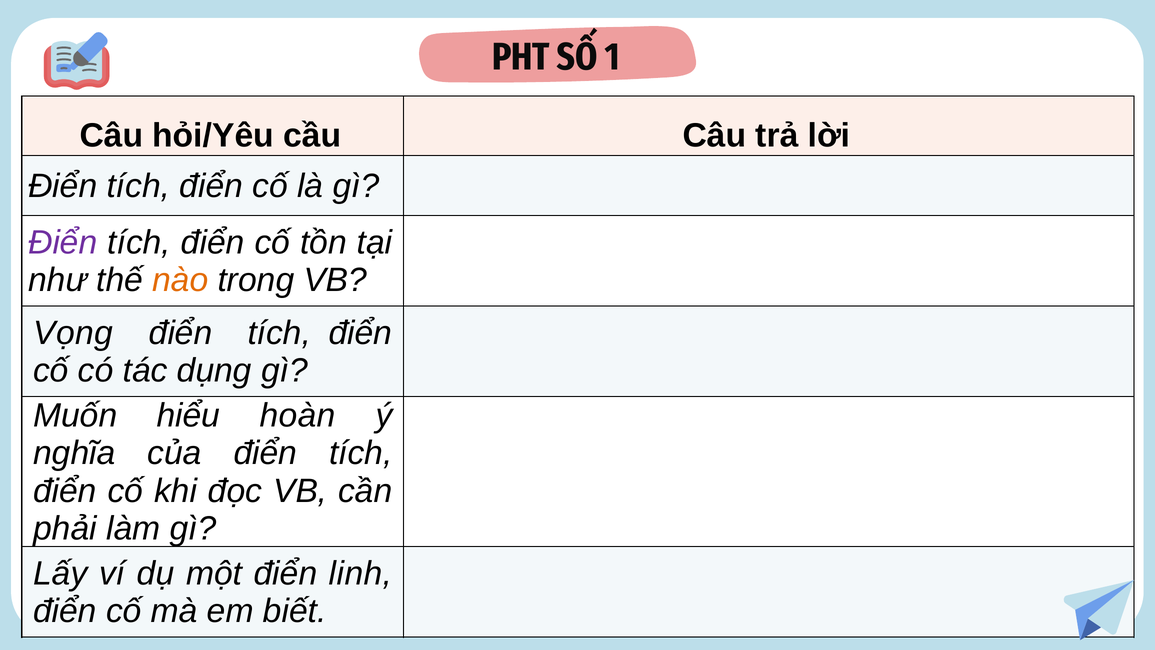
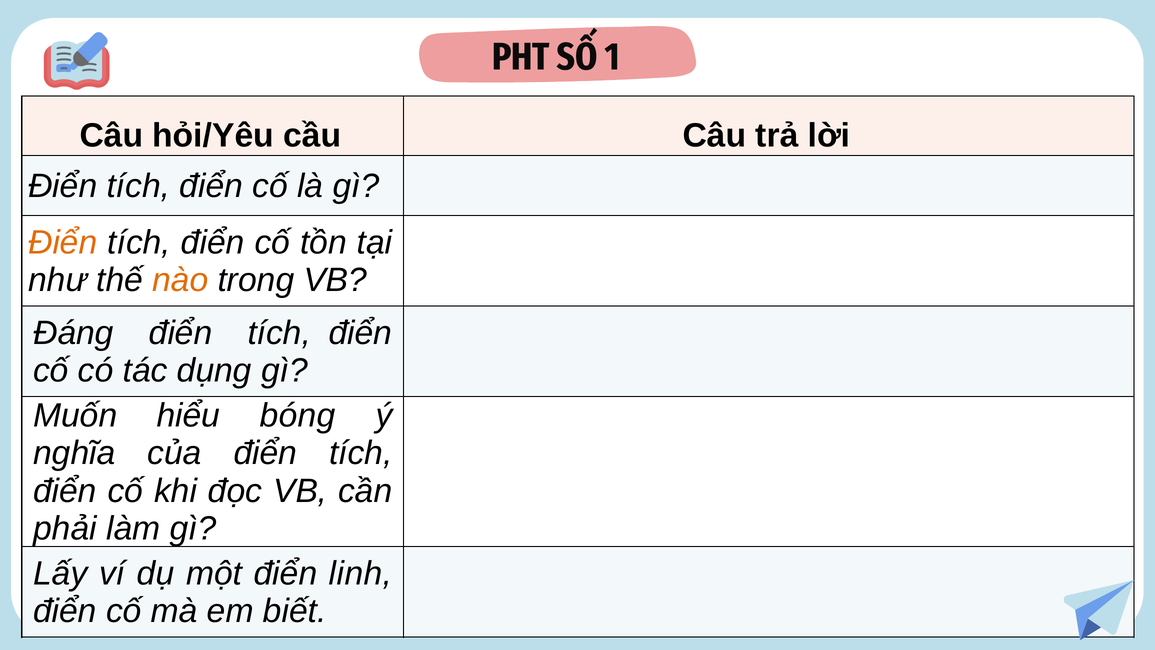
Điển at (63, 242) colour: purple -> orange
Vọng: Vọng -> Đáng
hoàn: hoàn -> bóng
